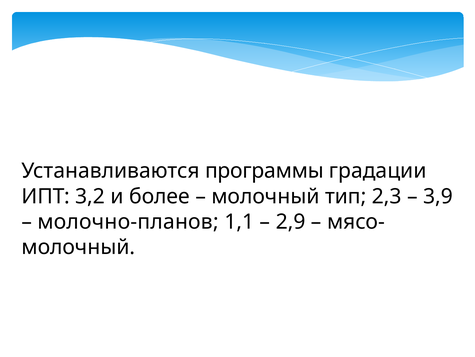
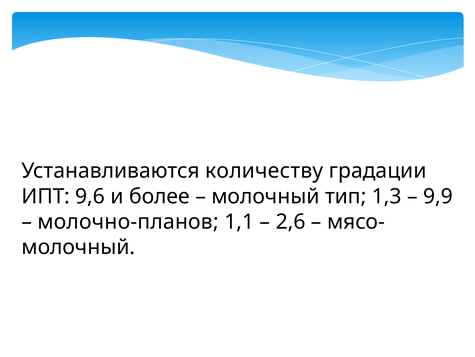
программы: программы -> количеству
3,2: 3,2 -> 9,6
2,3: 2,3 -> 1,3
3,9: 3,9 -> 9,9
2,9: 2,9 -> 2,6
